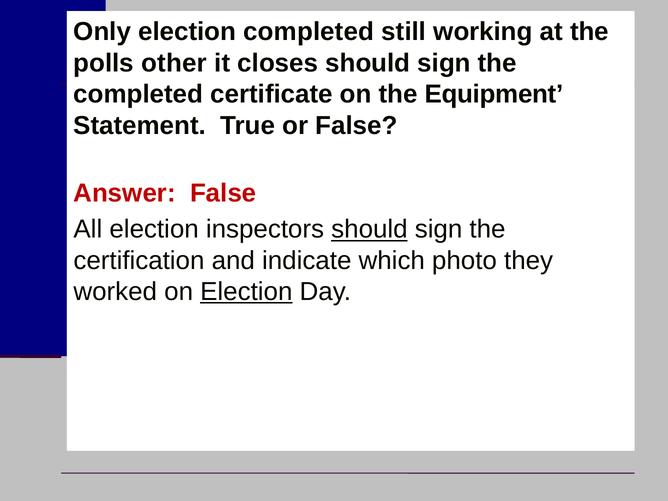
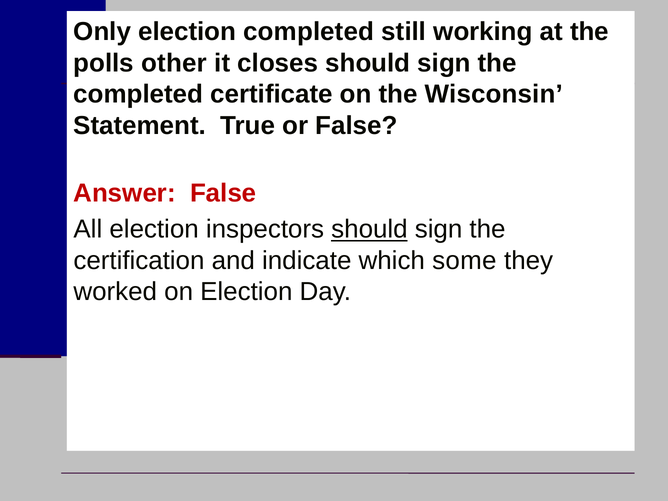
Equipment: Equipment -> Wisconsin
photo: photo -> some
Election at (246, 292) underline: present -> none
